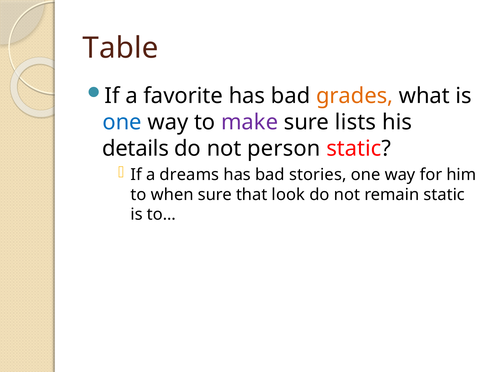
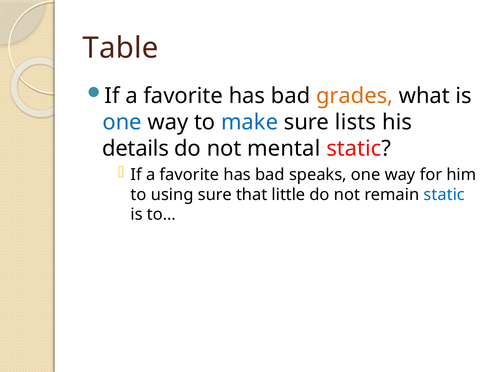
make colour: purple -> blue
person: person -> mental
dreams at (189, 174): dreams -> favorite
stories: stories -> speaks
when: when -> using
look: look -> little
static at (444, 194) colour: black -> blue
